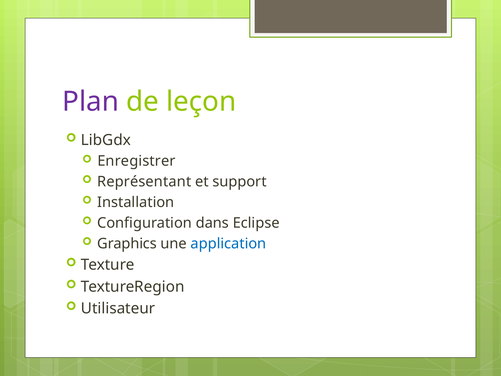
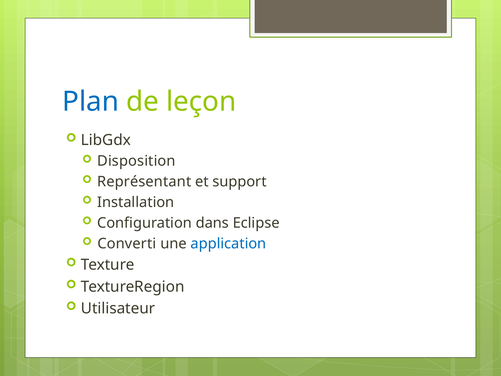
Plan colour: purple -> blue
Enregistrer: Enregistrer -> Disposition
Graphics: Graphics -> Converti
